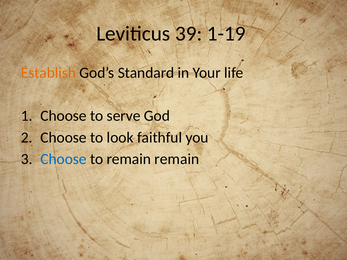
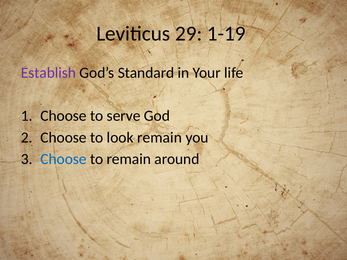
39: 39 -> 29
Establish colour: orange -> purple
look faithful: faithful -> remain
remain remain: remain -> around
